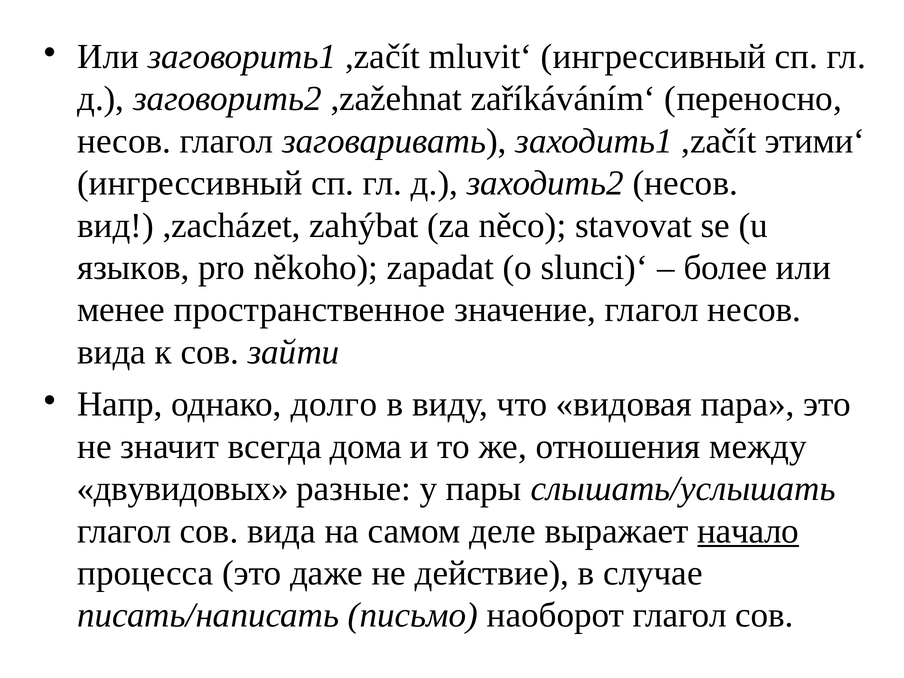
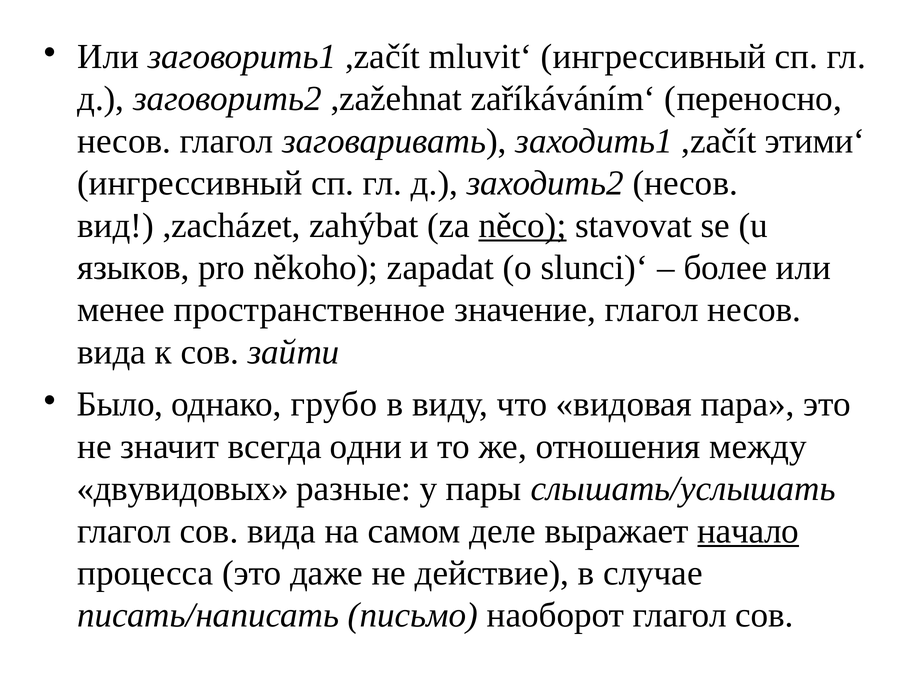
něco underline: none -> present
Напр: Напр -> Было
долго: долго -> грубо
дома: дома -> одни
